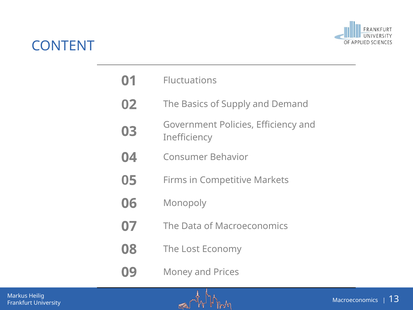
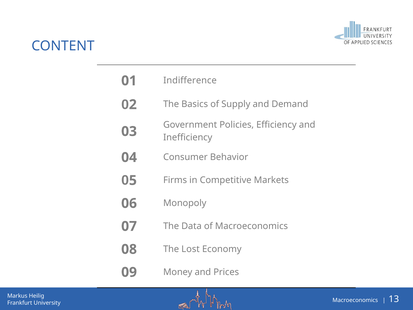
Fluctuations: Fluctuations -> Indifference
